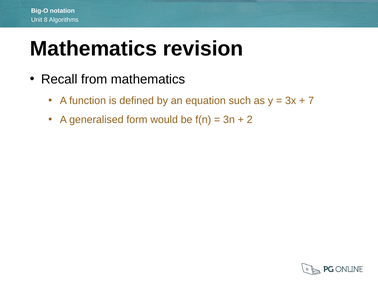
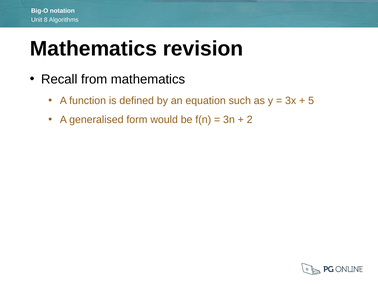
7: 7 -> 5
